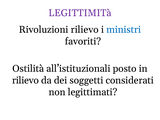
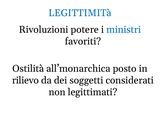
LEGITTIMITà colour: purple -> blue
Rivoluzioni rilievo: rilievo -> potere
all’istituzionali: all’istituzionali -> all’monarchica
